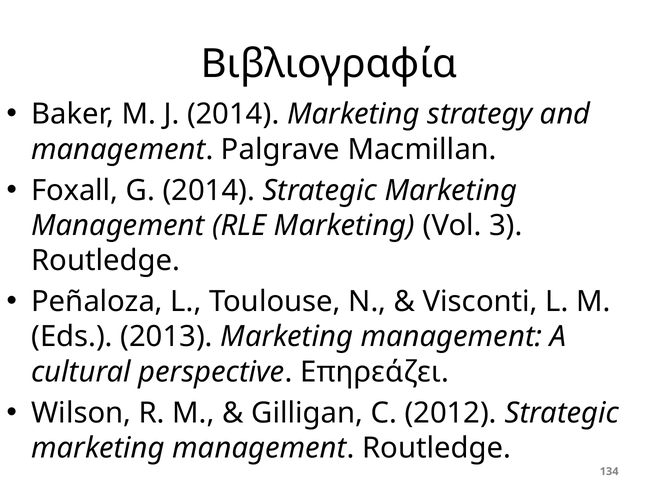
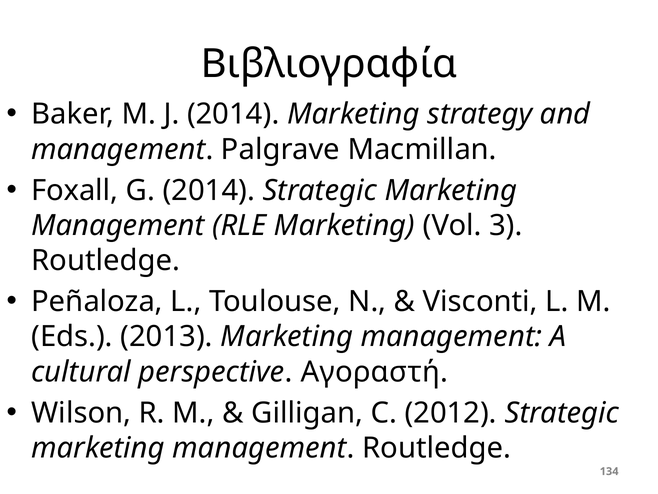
Επηρεάζει: Επηρεάζει -> Αγοραστή
